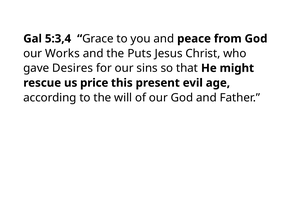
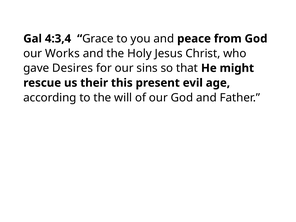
5:3,4: 5:3,4 -> 4:3,4
Puts: Puts -> Holy
price: price -> their
